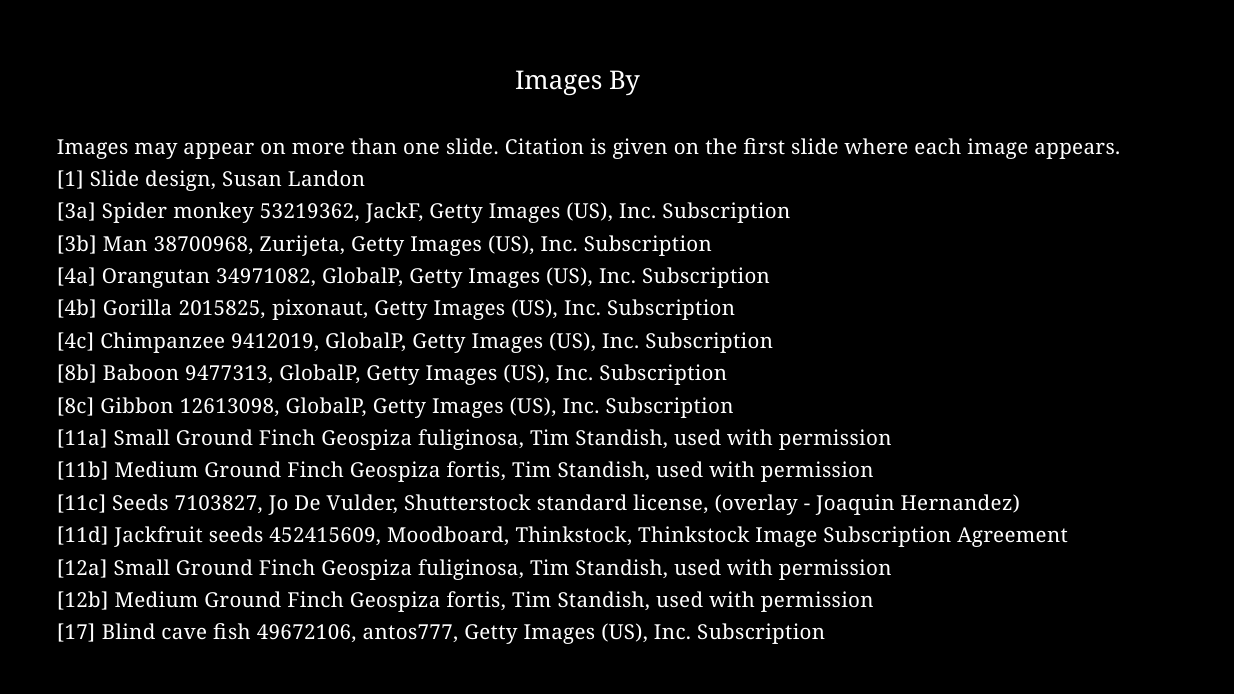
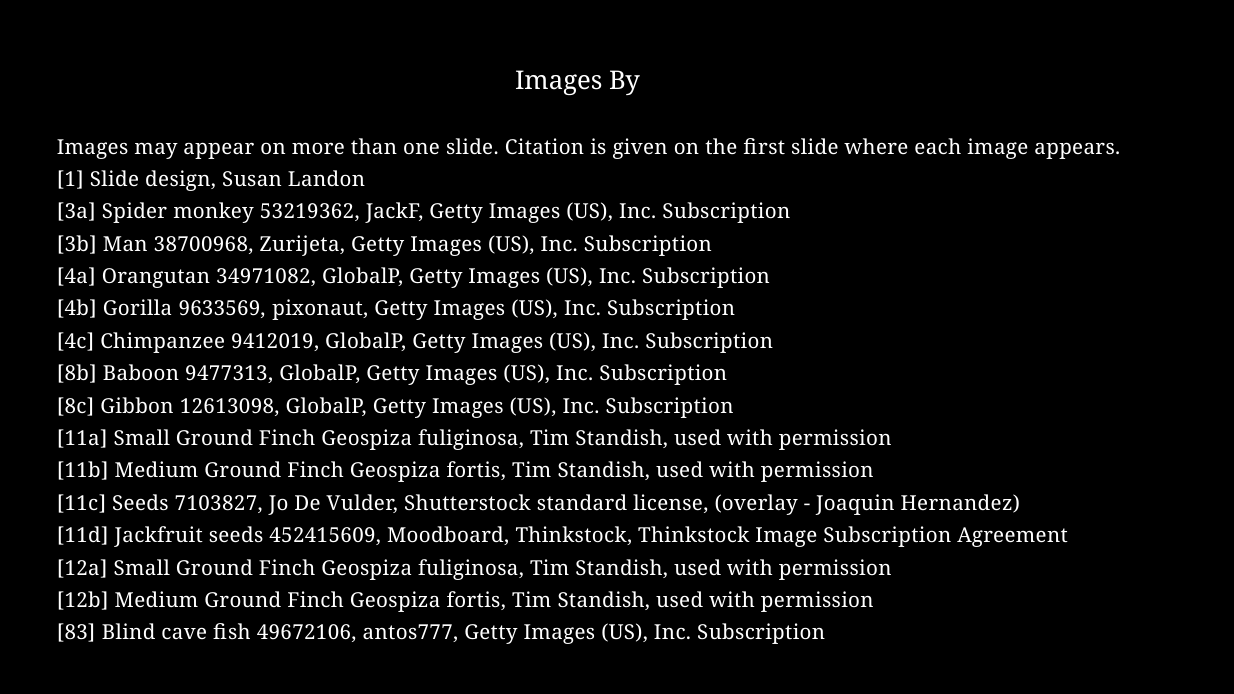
2015825: 2015825 -> 9633569
17: 17 -> 83
